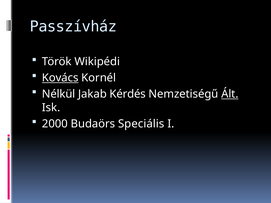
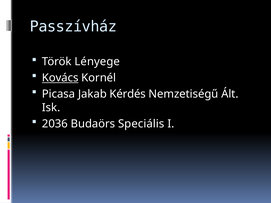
Wikipédi: Wikipédi -> Lényege
Nélkül: Nélkül -> Picasa
Ált underline: present -> none
2000: 2000 -> 2036
